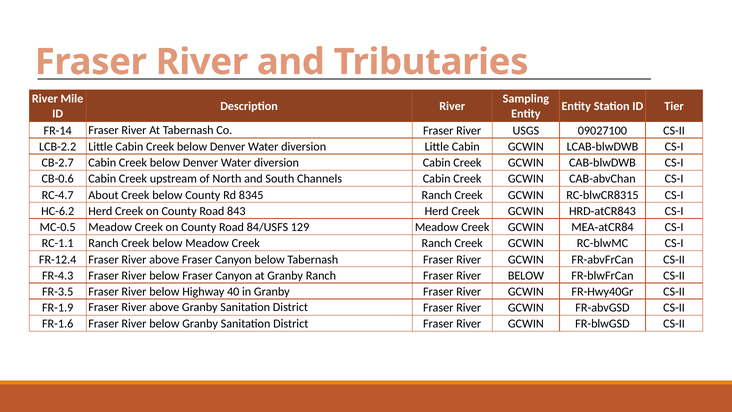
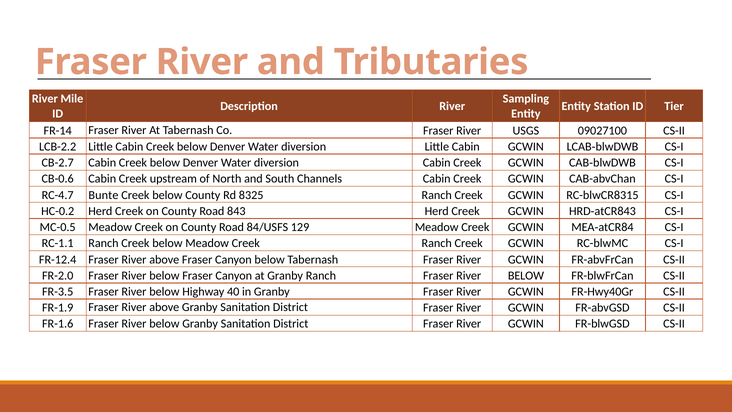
About: About -> Bunte
8345: 8345 -> 8325
HC-6.2: HC-6.2 -> HC-0.2
FR-4.3: FR-4.3 -> FR-2.0
